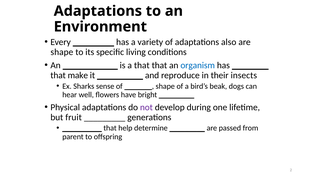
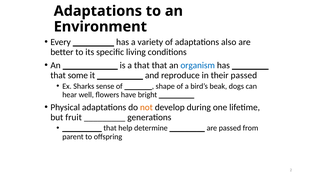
shape at (62, 52): shape -> better
make: make -> some
their insects: insects -> passed
not colour: purple -> orange
